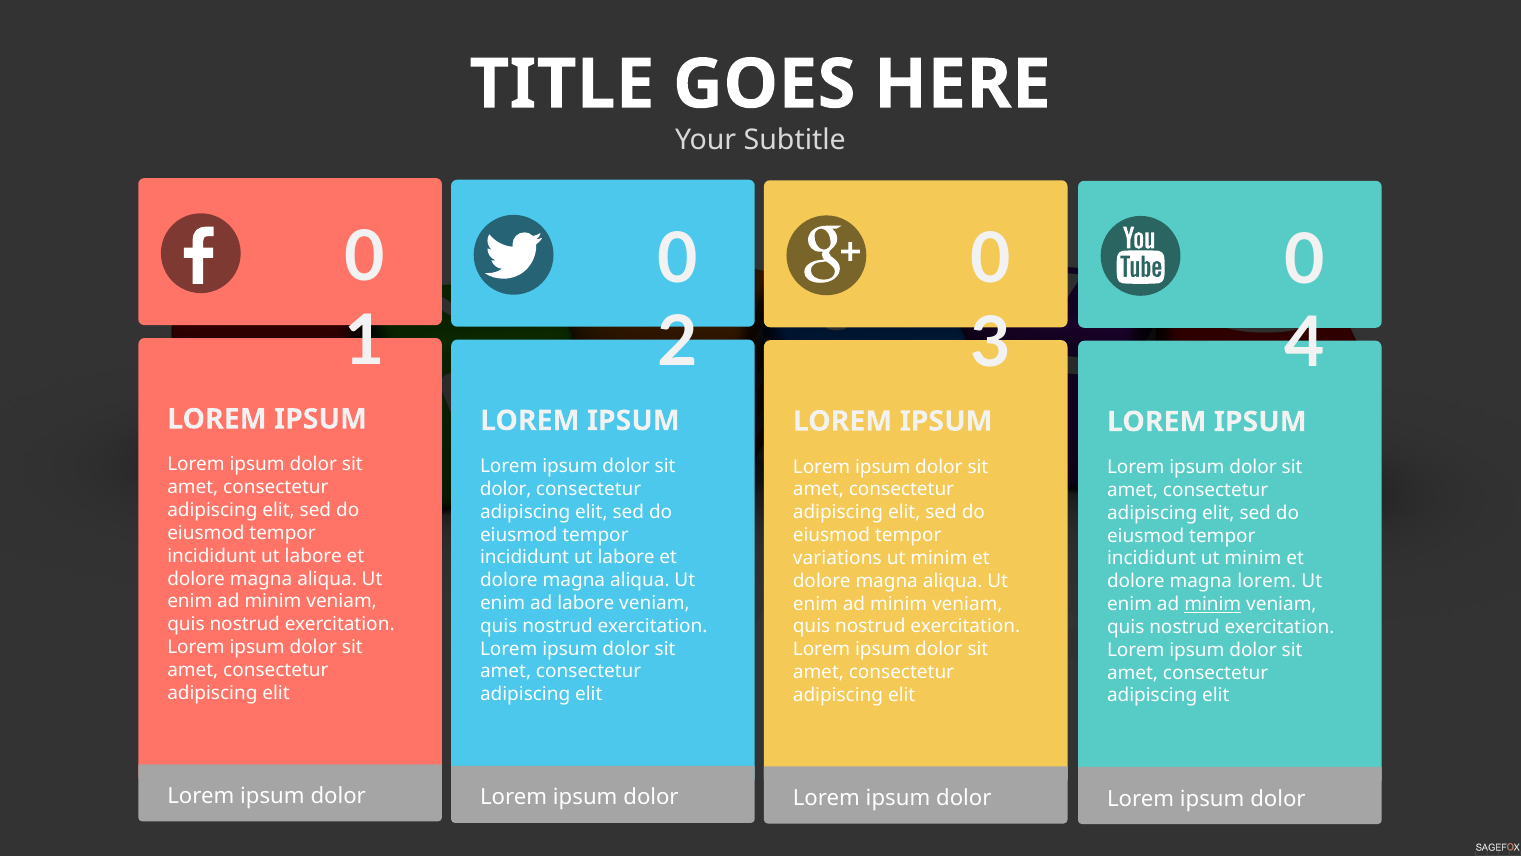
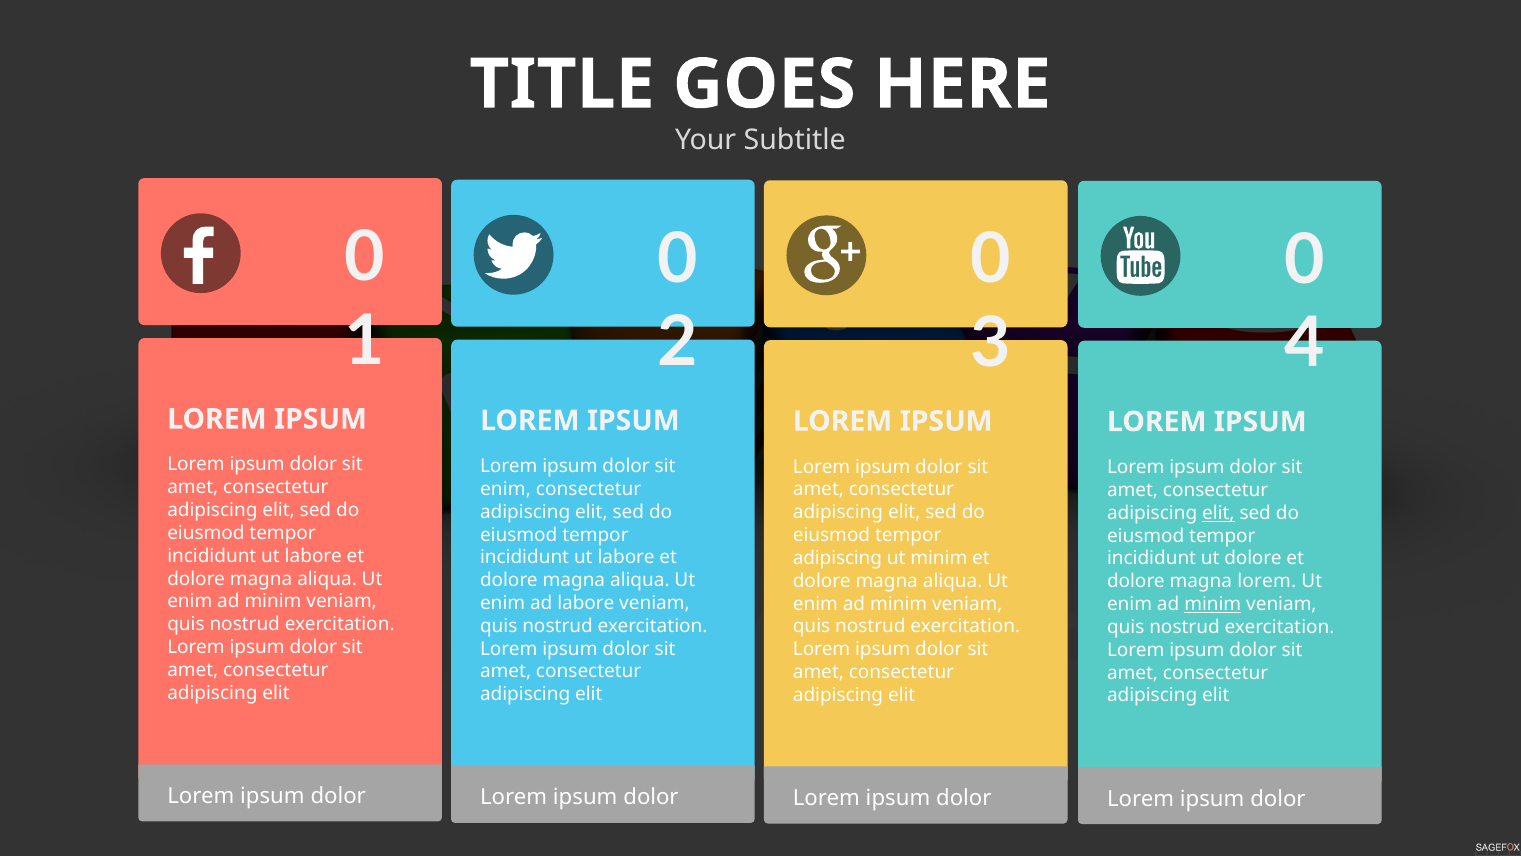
dolor at (506, 489): dolor -> enim
elit at (1218, 513) underline: none -> present
variations at (837, 558): variations -> adipiscing
incididunt ut minim: minim -> dolore
